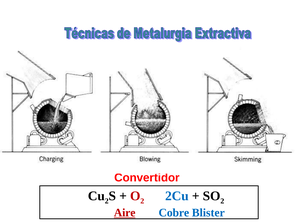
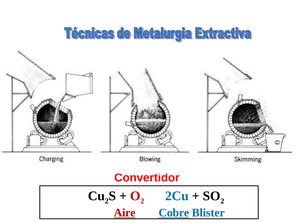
Cobre underline: none -> present
